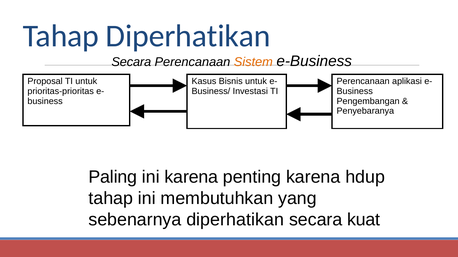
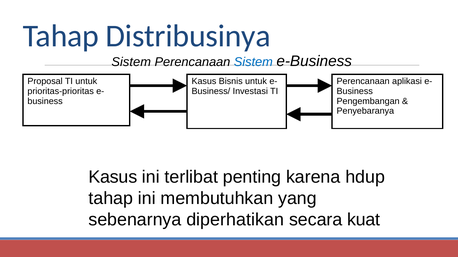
Tahap Diperhatikan: Diperhatikan -> Distribusinya
Secara at (131, 62): Secara -> Sistem
Sistem at (253, 62) colour: orange -> blue
Paling at (113, 177): Paling -> Kasus
ini karena: karena -> terlibat
